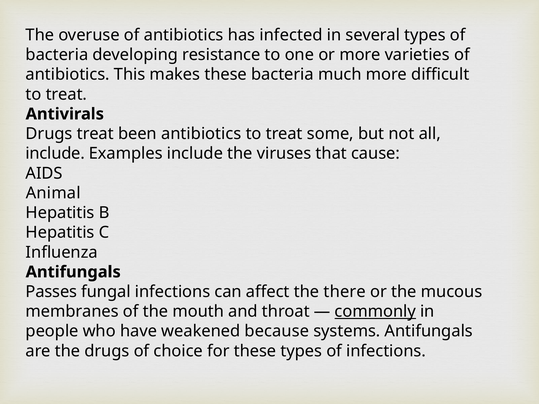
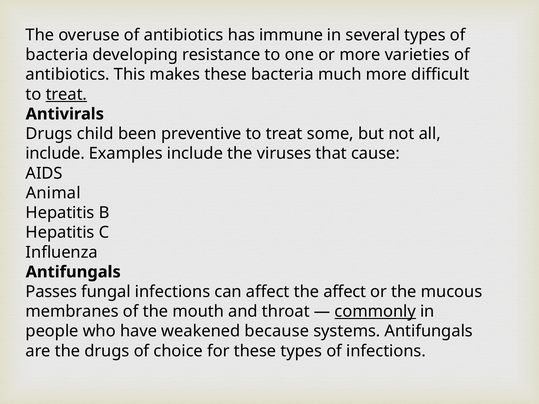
infected: infected -> immune
treat at (66, 94) underline: none -> present
Drugs treat: treat -> child
been antibiotics: antibiotics -> preventive
the there: there -> affect
